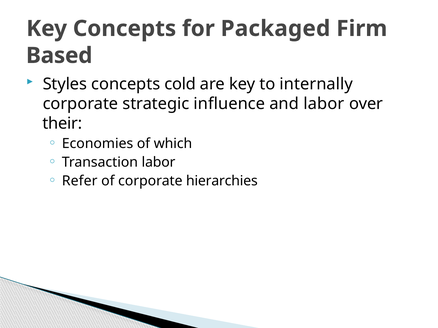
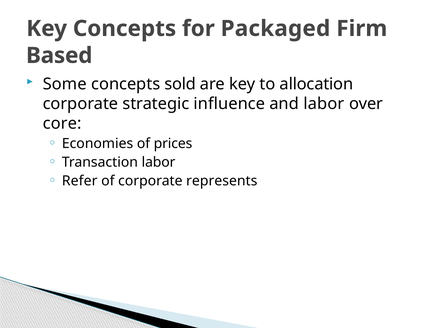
Styles: Styles -> Some
cold: cold -> sold
internally: internally -> allocation
their: their -> core
which: which -> prices
hierarchies: hierarchies -> represents
